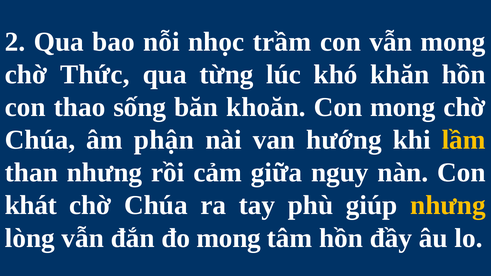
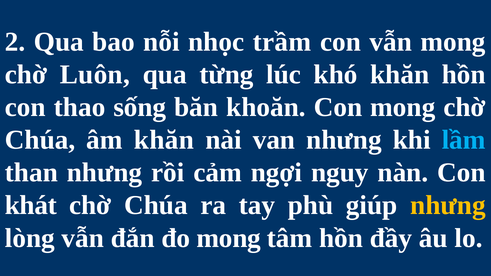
Thức: Thức -> Luôn
âm phận: phận -> khăn
van hướng: hướng -> nhưng
lầm colour: yellow -> light blue
giữa: giữa -> ngợi
